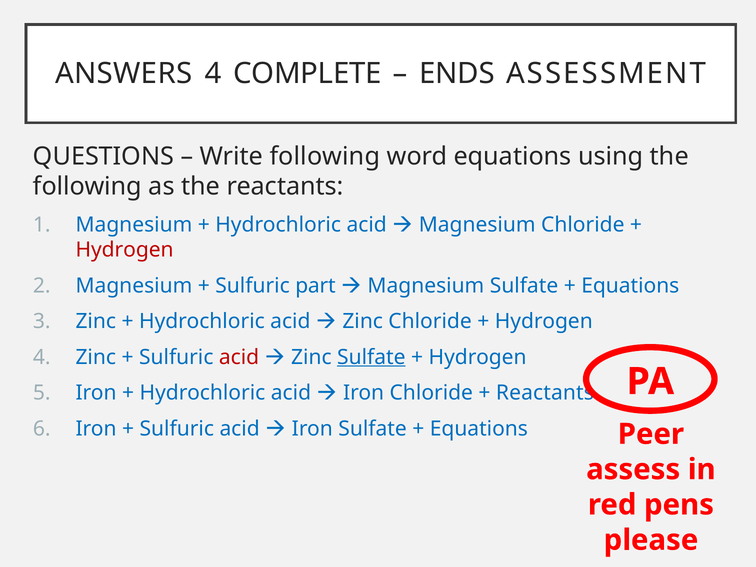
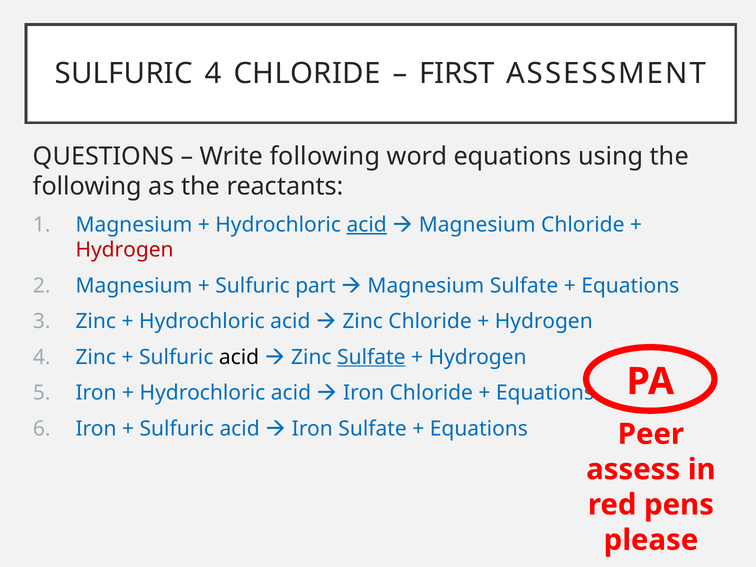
ANSWERS at (124, 73): ANSWERS -> SULFURIC
4 COMPLETE: COMPLETE -> CHLORIDE
ENDS: ENDS -> FIRST
acid at (367, 225) underline: none -> present
acid at (239, 357) colour: red -> black
Reactants at (545, 393): Reactants -> Equations
